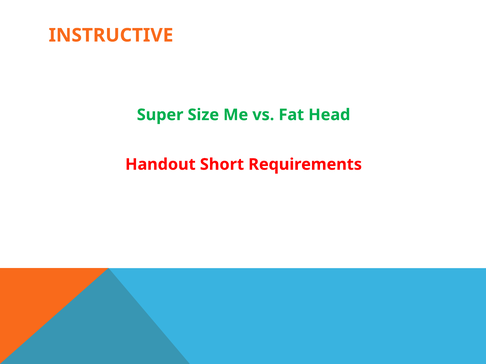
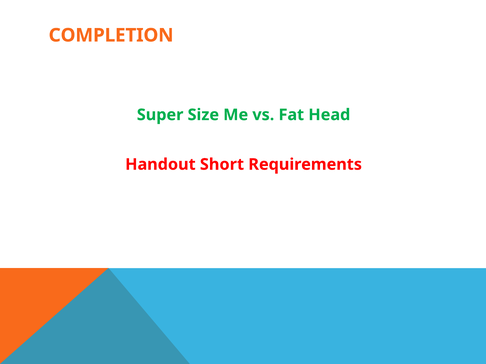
INSTRUCTIVE: INSTRUCTIVE -> COMPLETION
